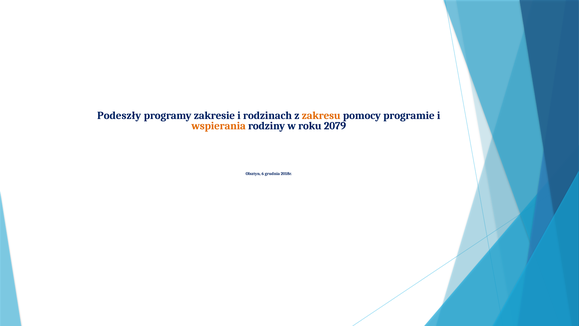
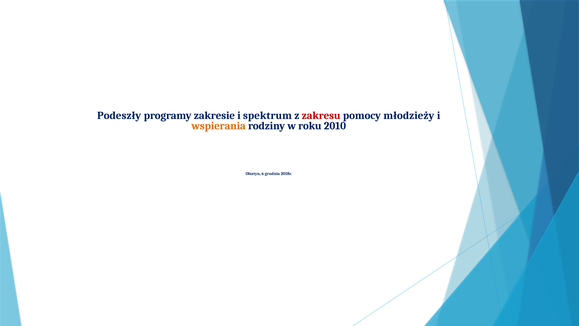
rodzinach: rodzinach -> spektrum
zakresu colour: orange -> red
programie: programie -> młodzieży
2079: 2079 -> 2010
